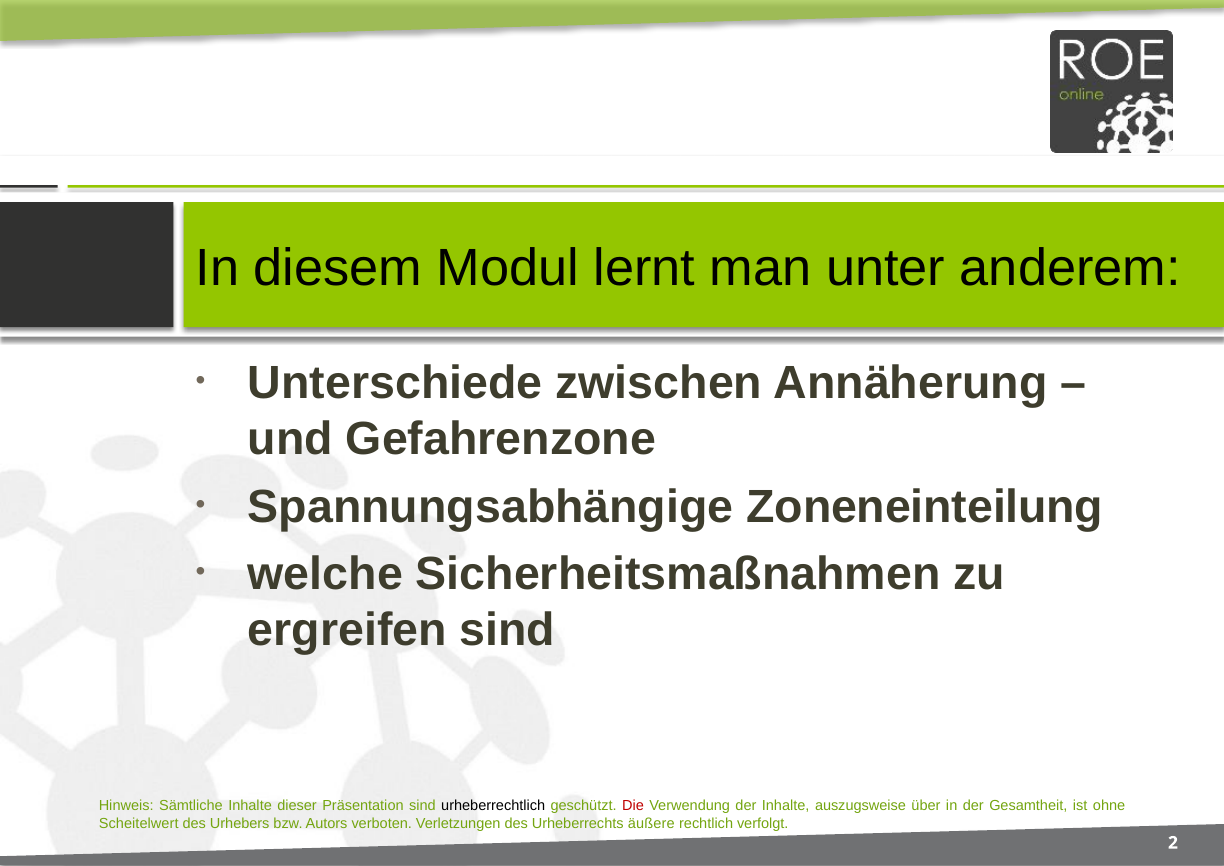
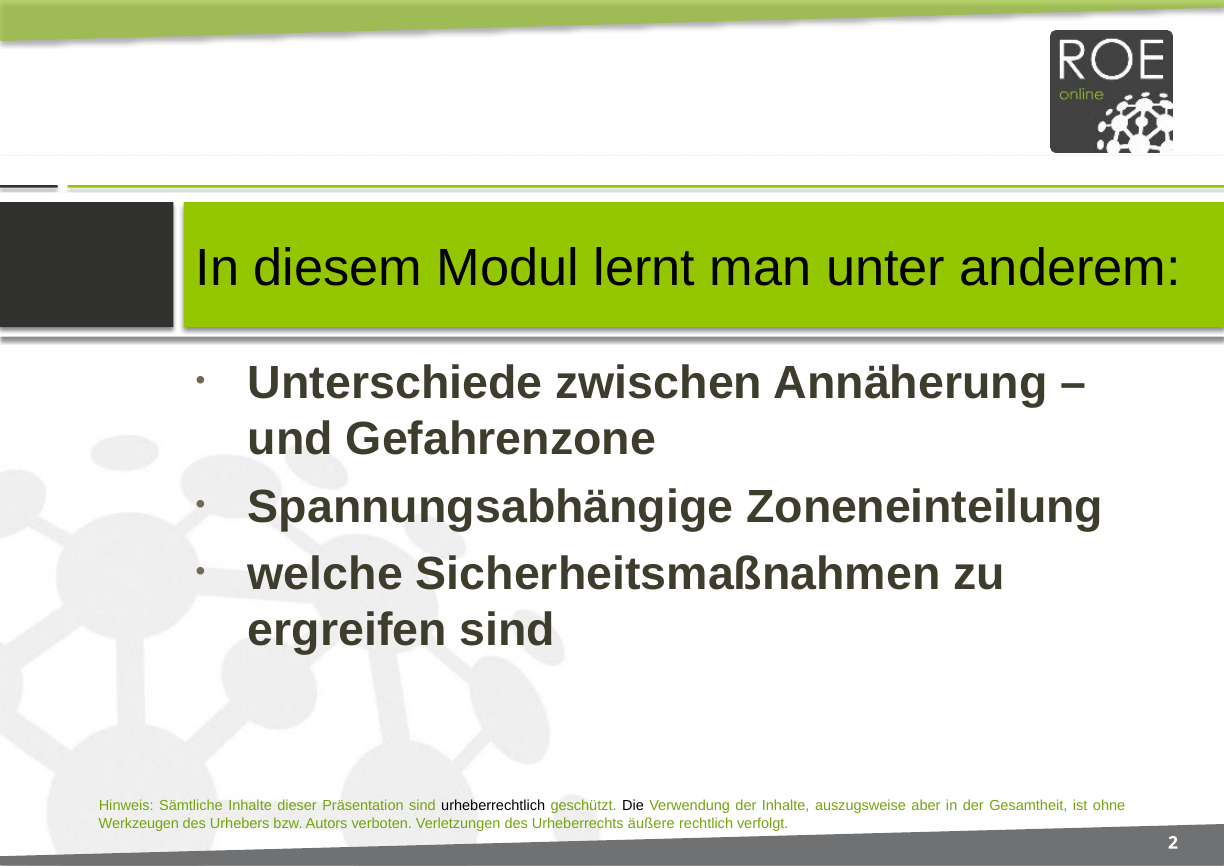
Die colour: red -> black
über: über -> aber
Scheitelwert: Scheitelwert -> Werkzeugen
